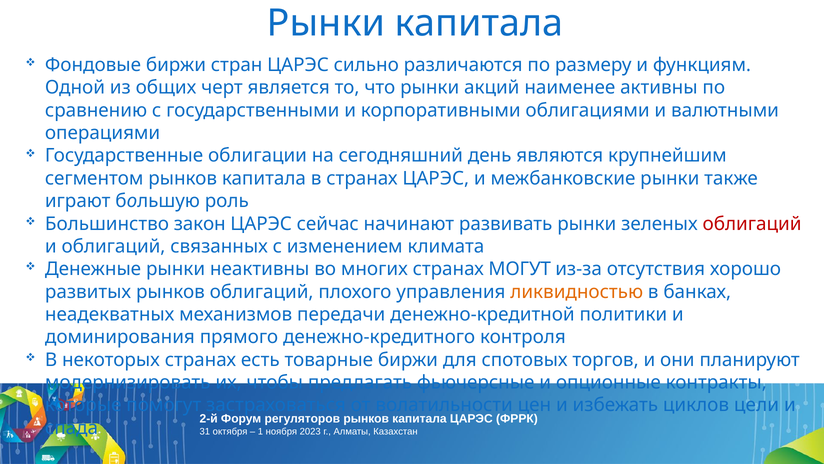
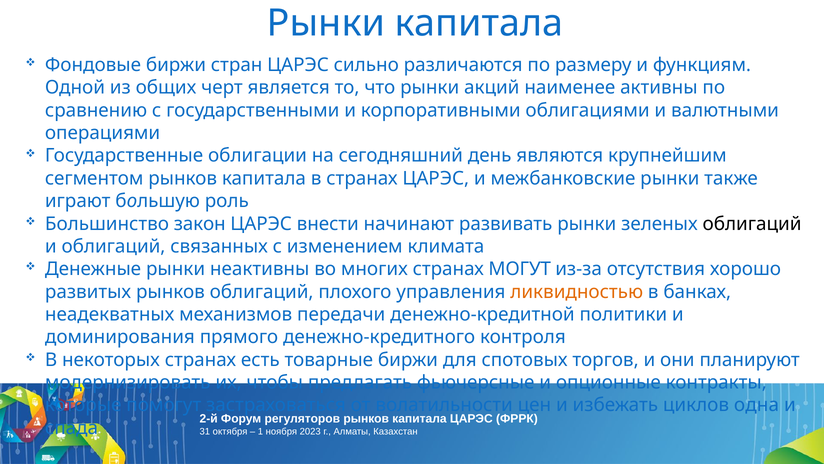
сейчас: сейчас -> внести
облигаций at (752, 224) colour: red -> black
цели: цели -> одна
